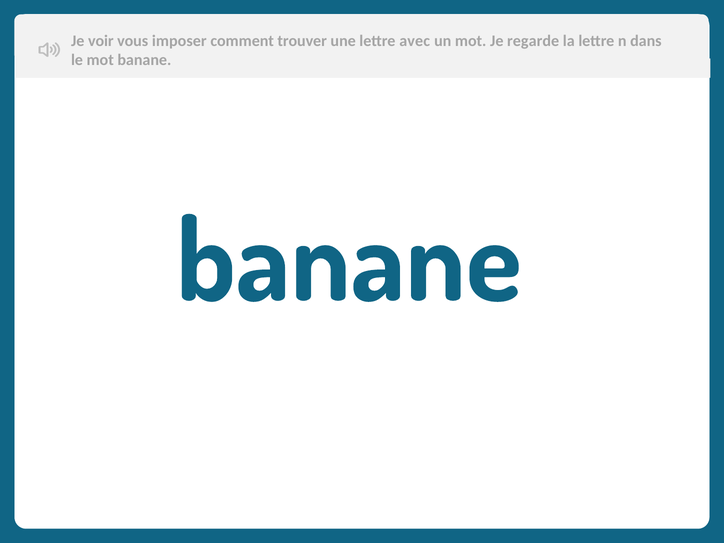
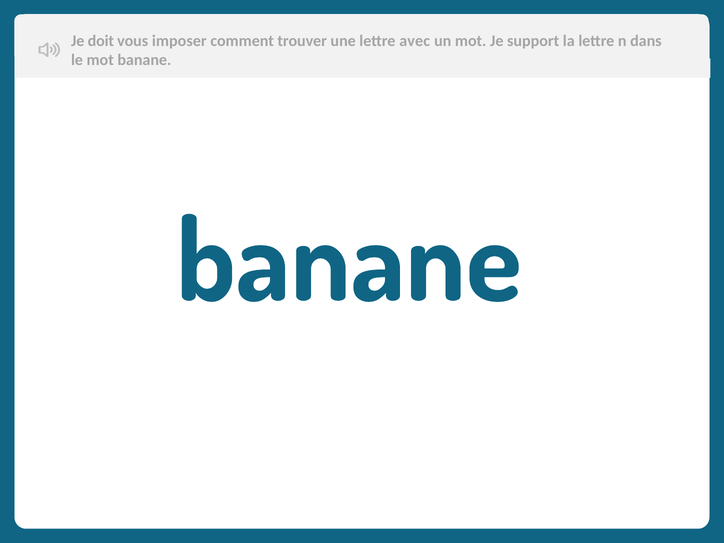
voir: voir -> doit
regarde: regarde -> support
